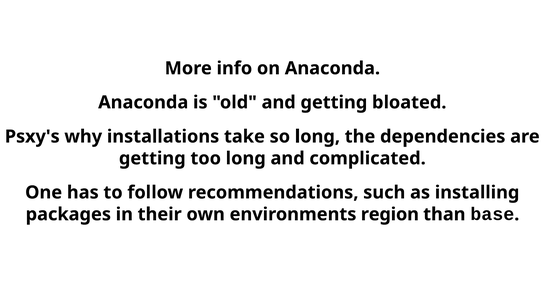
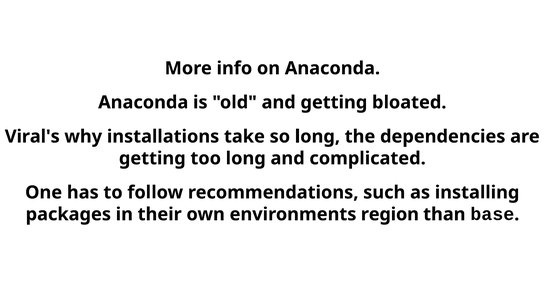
Psxy's: Psxy's -> Viral's
